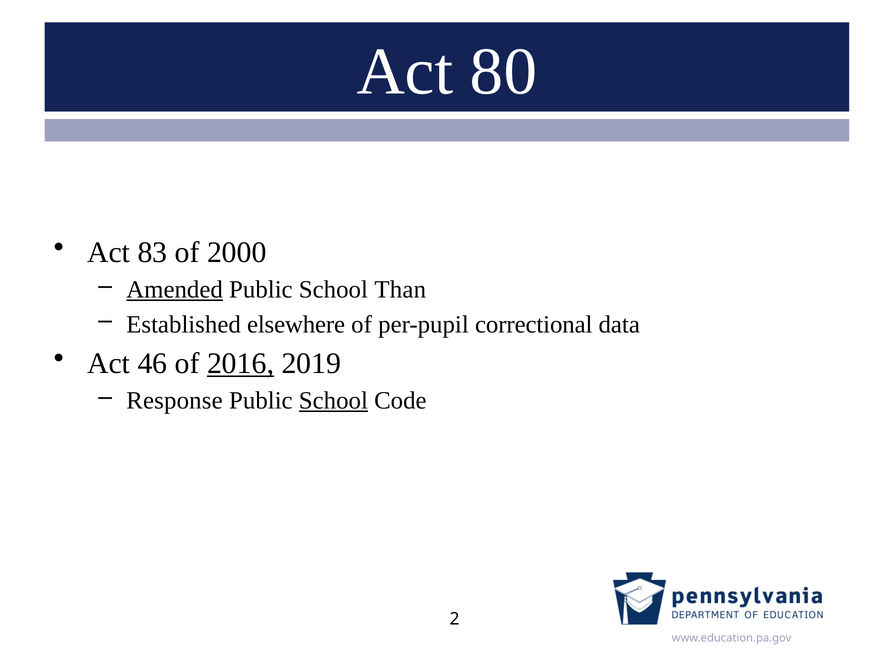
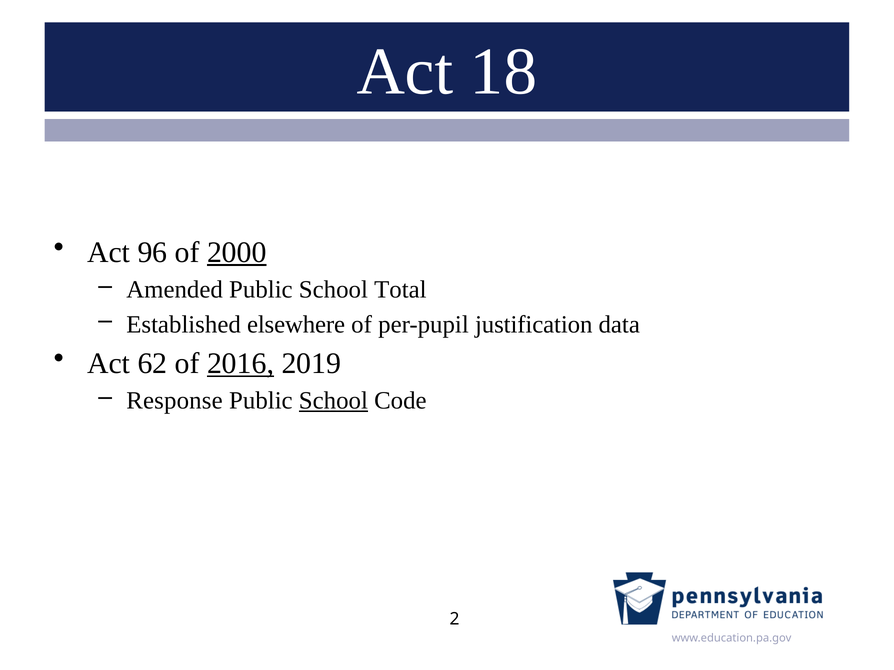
80: 80 -> 18
83: 83 -> 96
2000 underline: none -> present
Amended underline: present -> none
Than: Than -> Total
correctional: correctional -> justification
46: 46 -> 62
